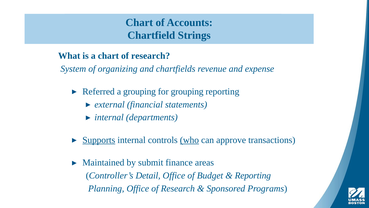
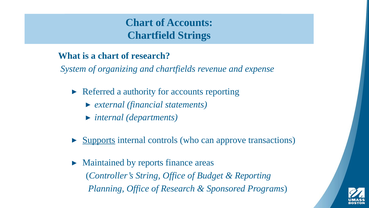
a grouping: grouping -> authority
for grouping: grouping -> accounts
who underline: present -> none
submit: submit -> reports
Detail: Detail -> String
